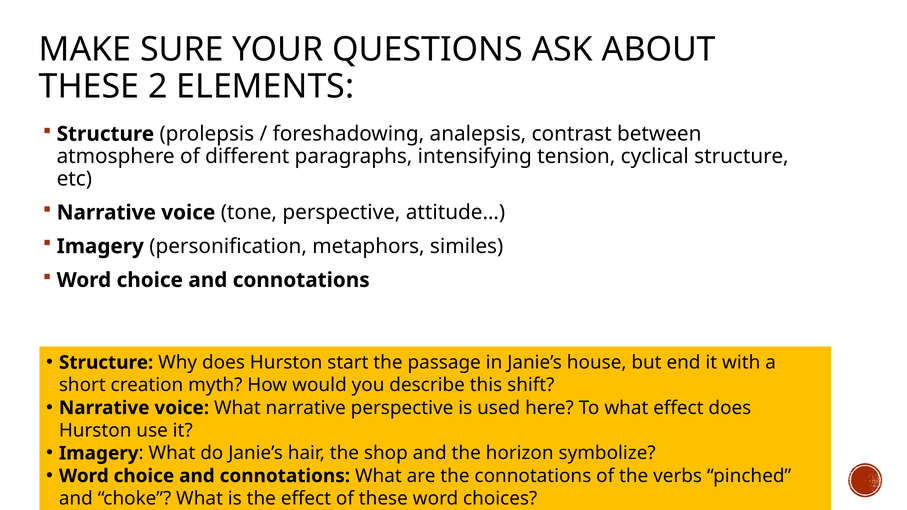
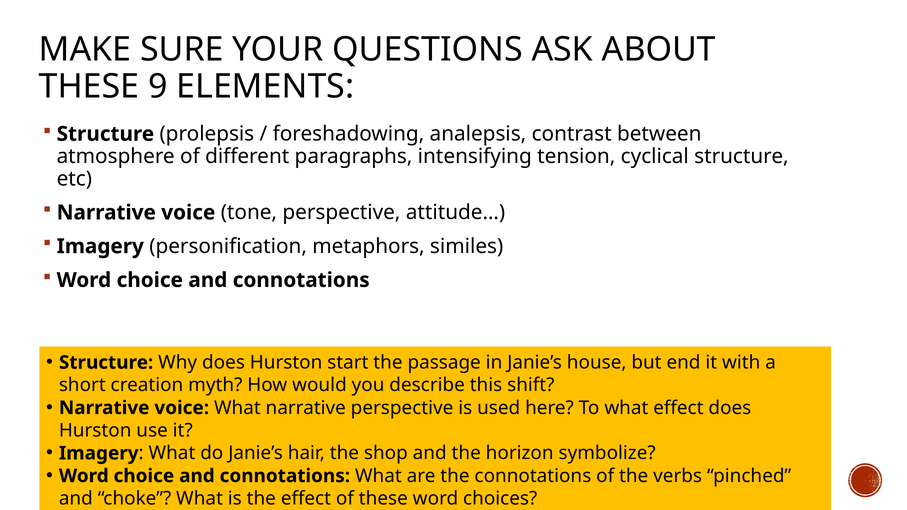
2: 2 -> 9
